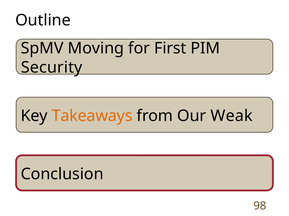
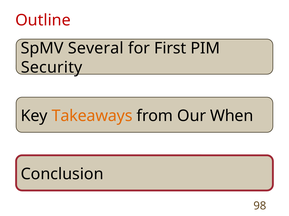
Outline colour: black -> red
Moving: Moving -> Several
Weak: Weak -> When
